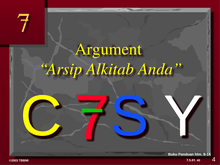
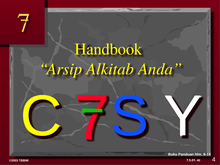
Argument: Argument -> Handbook
